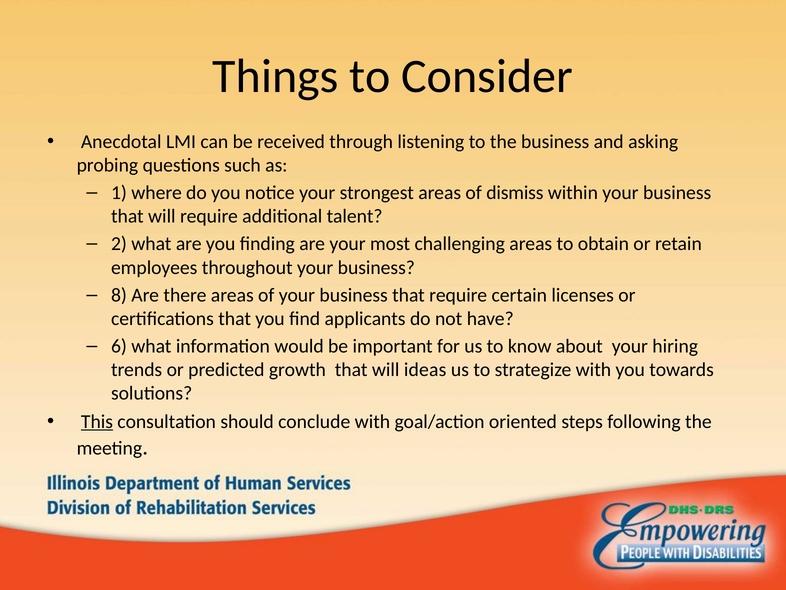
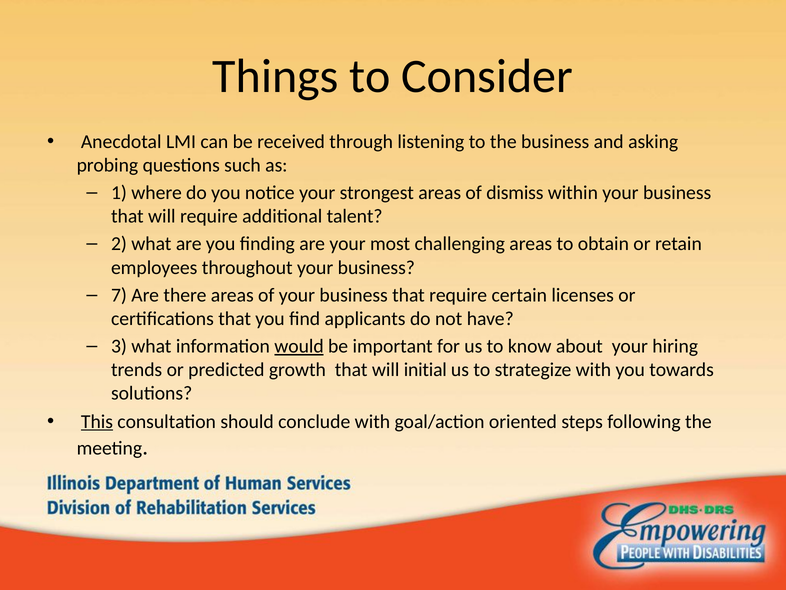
8: 8 -> 7
6: 6 -> 3
would underline: none -> present
ideas: ideas -> initial
